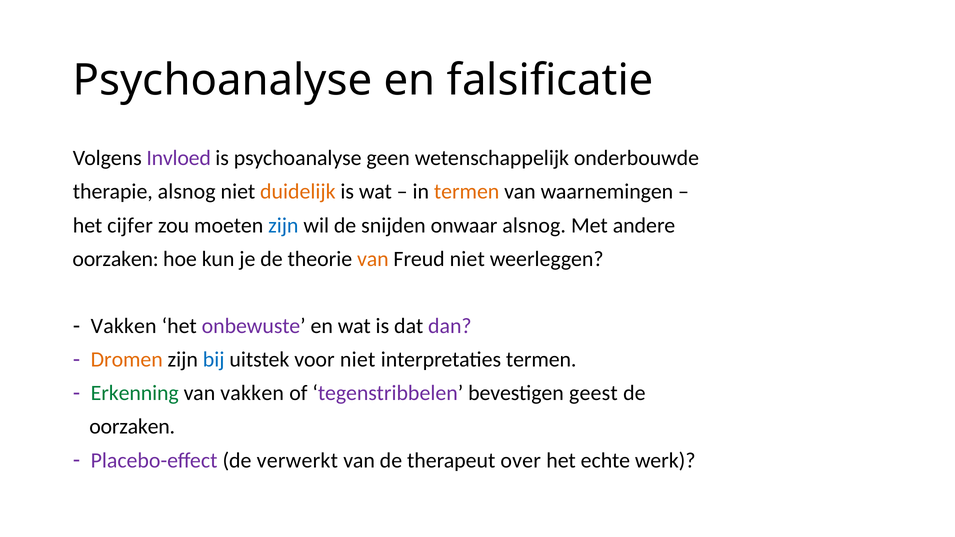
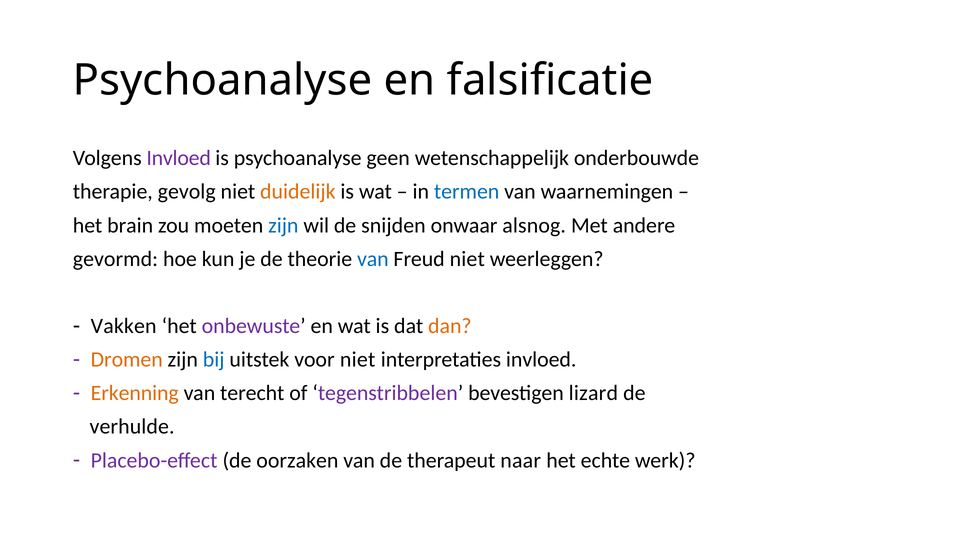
therapie alsnog: alsnog -> gevolg
termen at (467, 192) colour: orange -> blue
cijfer: cijfer -> brain
oorzaken at (116, 259): oorzaken -> gevormd
van at (373, 259) colour: orange -> blue
dan colour: purple -> orange
interpretaties termen: termen -> invloed
Erkenning colour: green -> orange
van vakken: vakken -> terecht
geest: geest -> lizard
oorzaken at (132, 427): oorzaken -> verhulde
verwerkt: verwerkt -> oorzaken
over: over -> naar
